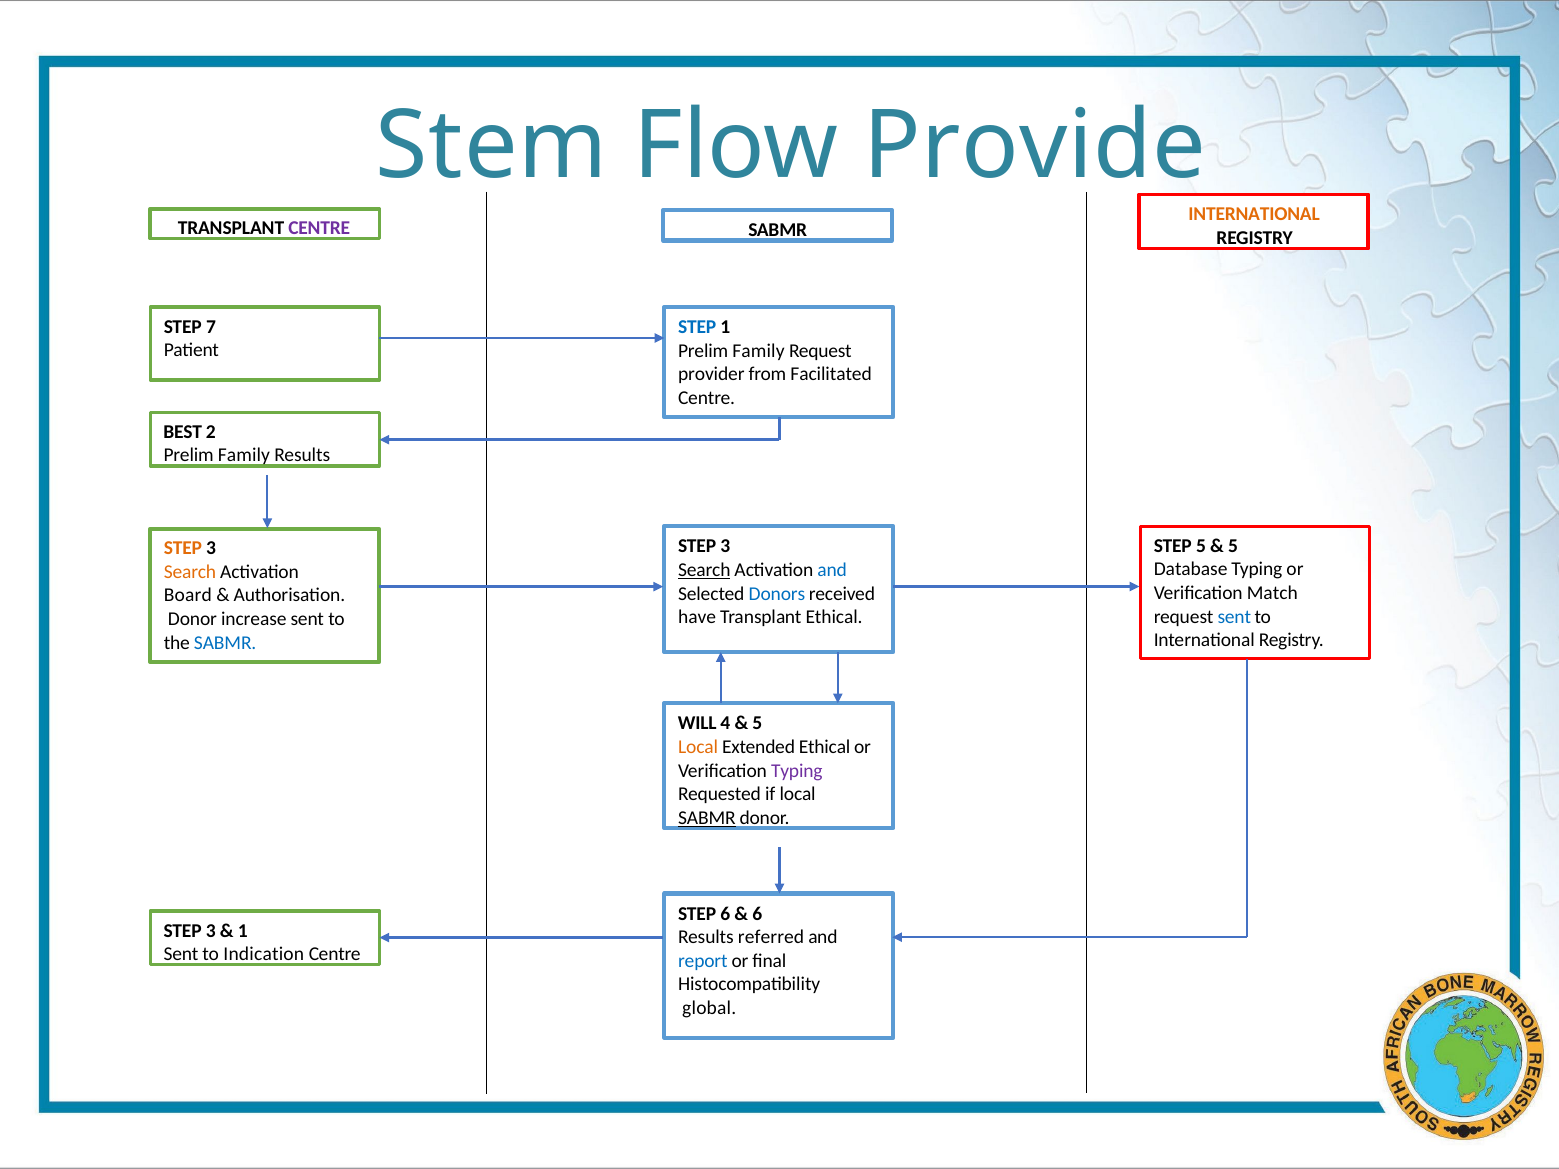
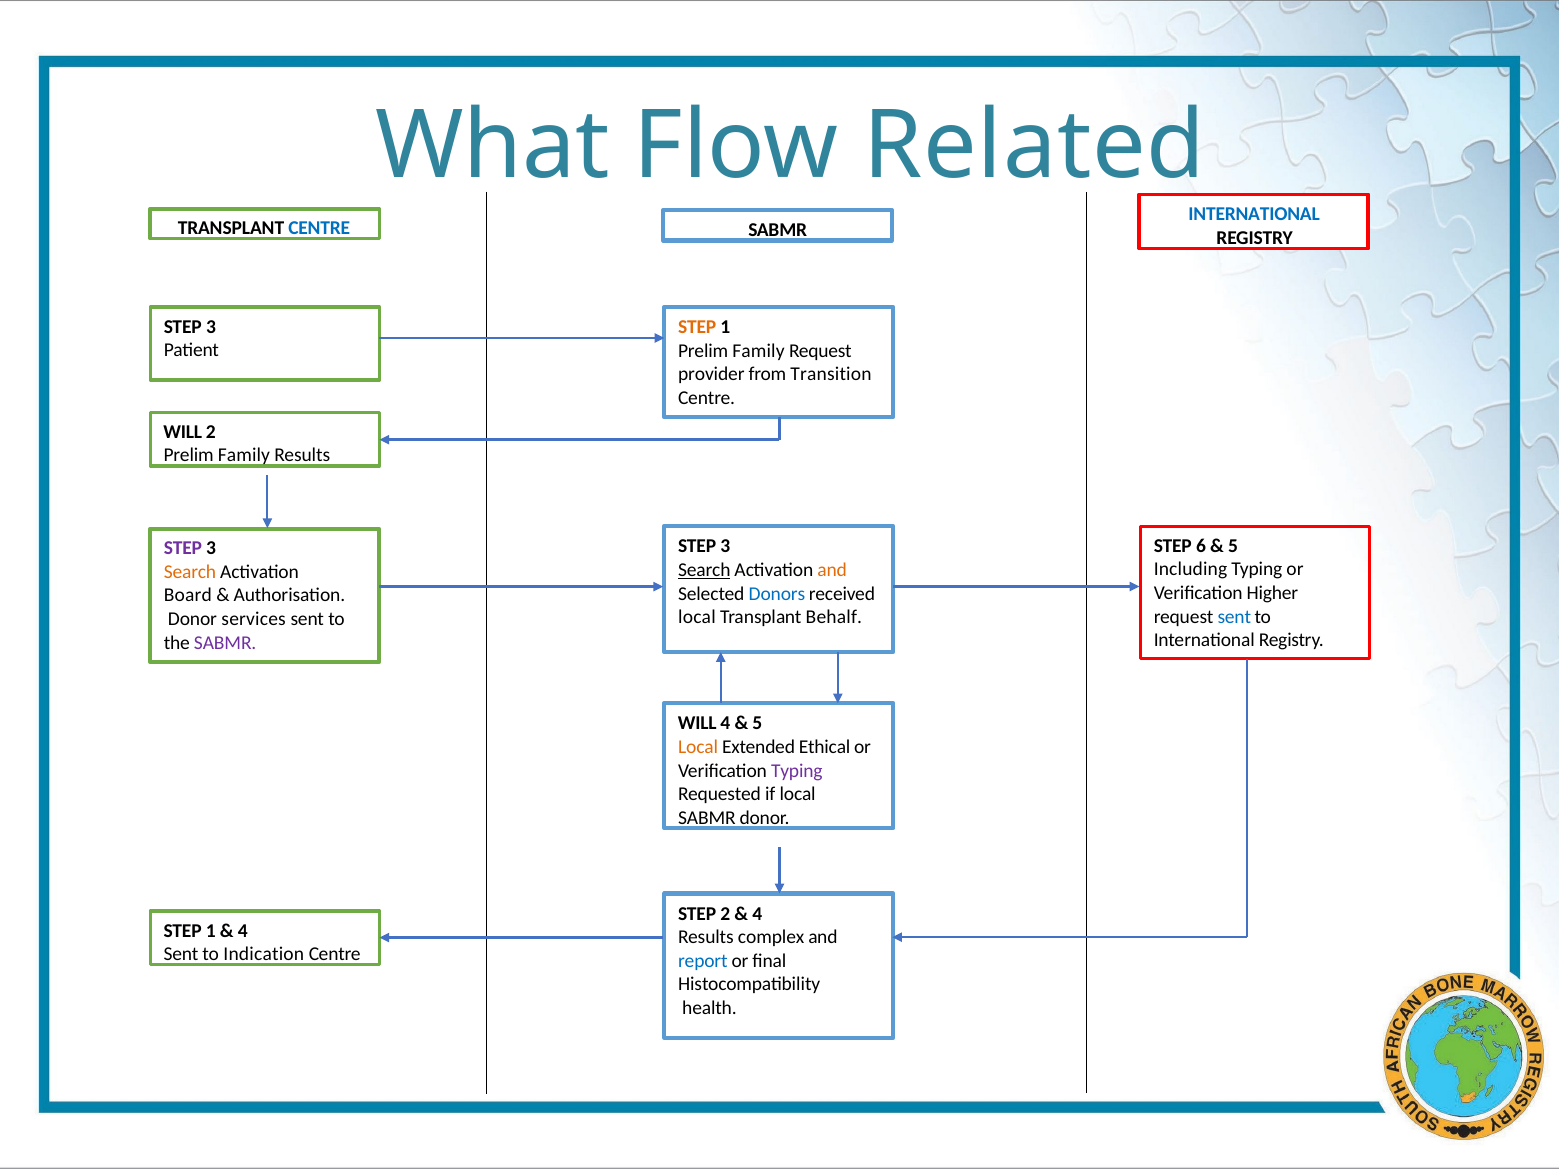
Stem: Stem -> What
Provide: Provide -> Related
INTERNATIONAL at (1254, 214) colour: orange -> blue
CENTRE at (319, 228) colour: purple -> blue
7 at (211, 327): 7 -> 3
STEP at (697, 327) colour: blue -> orange
Facilitated: Facilitated -> Transition
BEST at (183, 432): BEST -> WILL
STEP 5: 5 -> 6
STEP at (183, 548) colour: orange -> purple
Database: Database -> Including
and at (832, 570) colour: blue -> orange
Match: Match -> Higher
have at (697, 617): have -> local
Transplant Ethical: Ethical -> Behalf
increase: increase -> services
SABMR at (225, 643) colour: blue -> purple
SABMR at (707, 818) underline: present -> none
STEP 6: 6 -> 2
6 at (757, 914): 6 -> 4
3 at (211, 931): 3 -> 1
1 at (243, 931): 1 -> 4
referred: referred -> complex
global: global -> health
